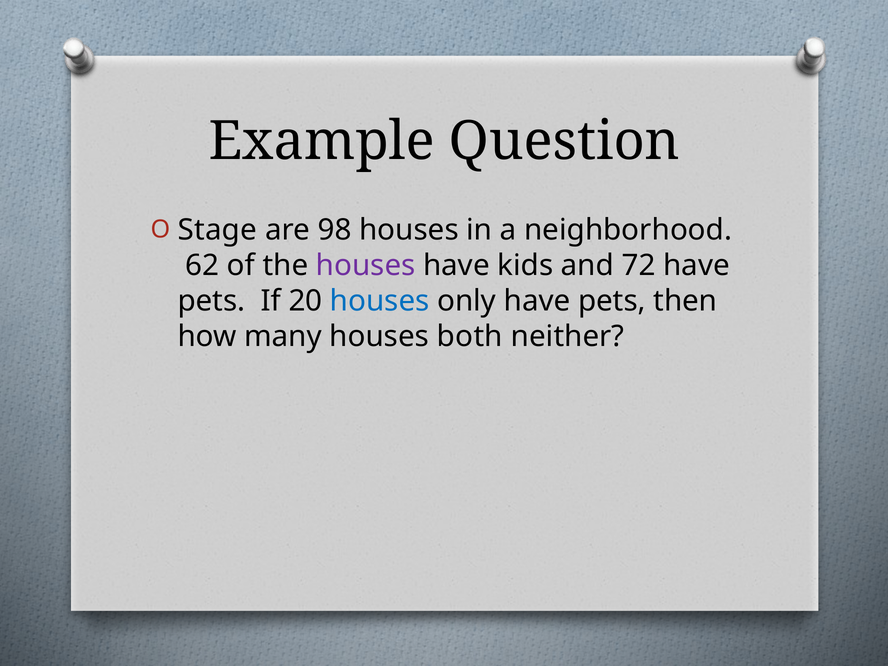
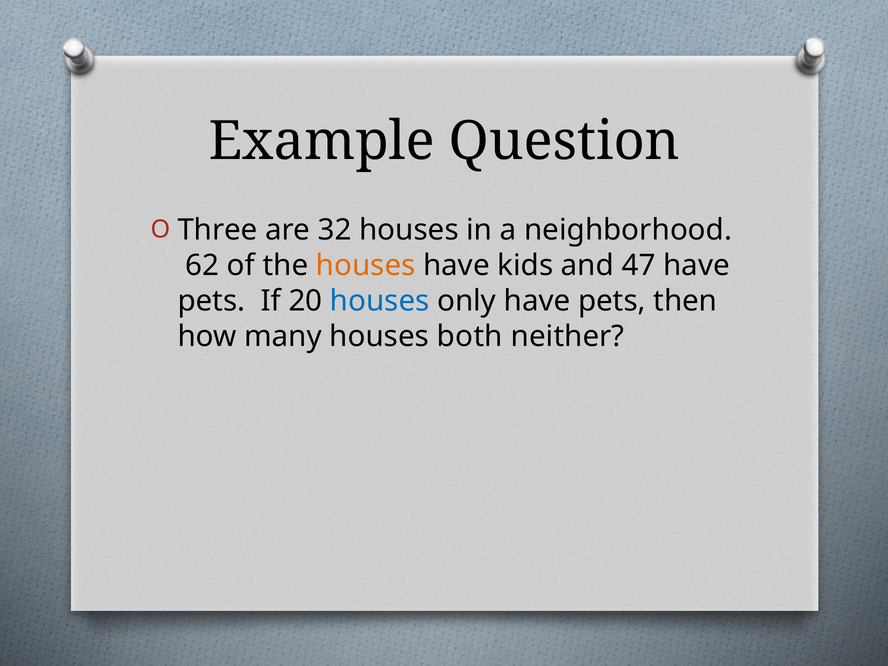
Stage: Stage -> Three
98: 98 -> 32
houses at (366, 266) colour: purple -> orange
72: 72 -> 47
